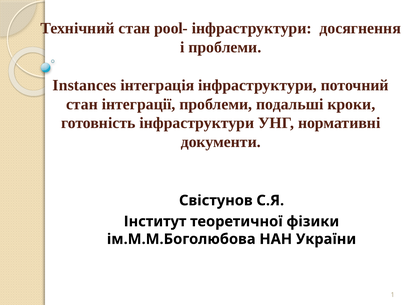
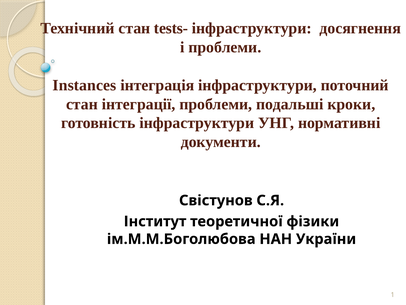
pool-: pool- -> tests-
